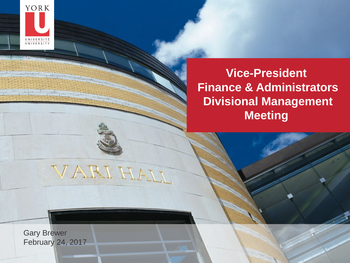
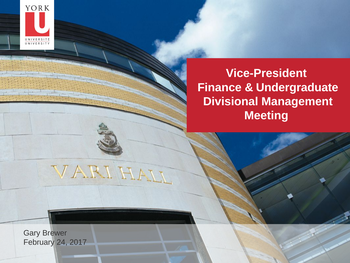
Administrators: Administrators -> Undergraduate
